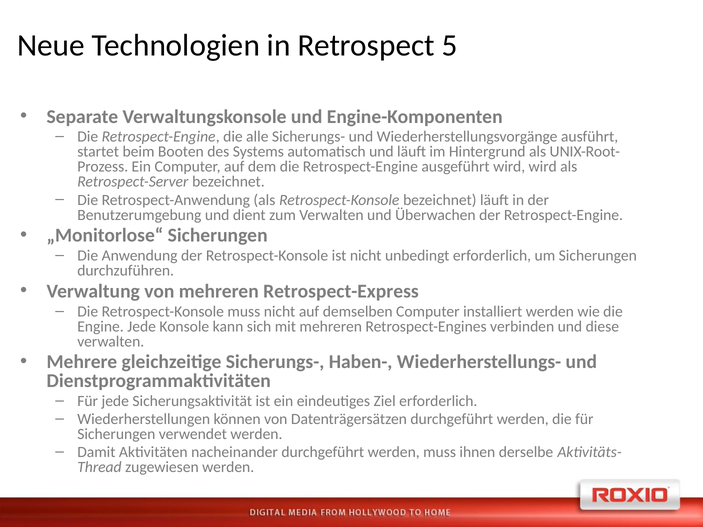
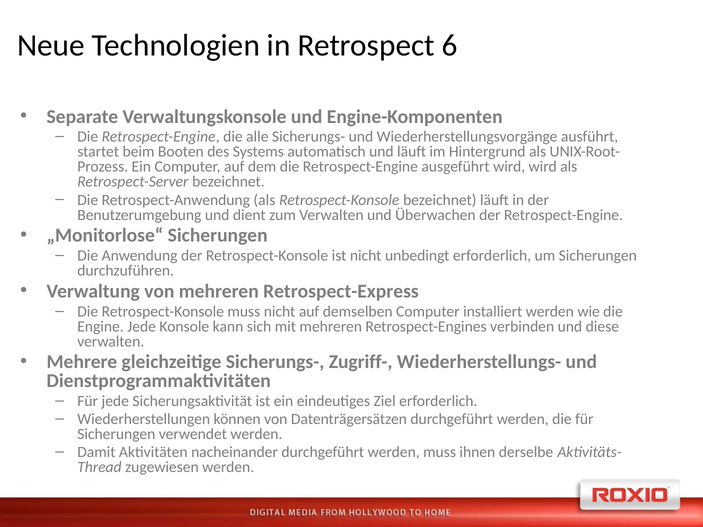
5: 5 -> 6
Haben-: Haben- -> Zugriff-
